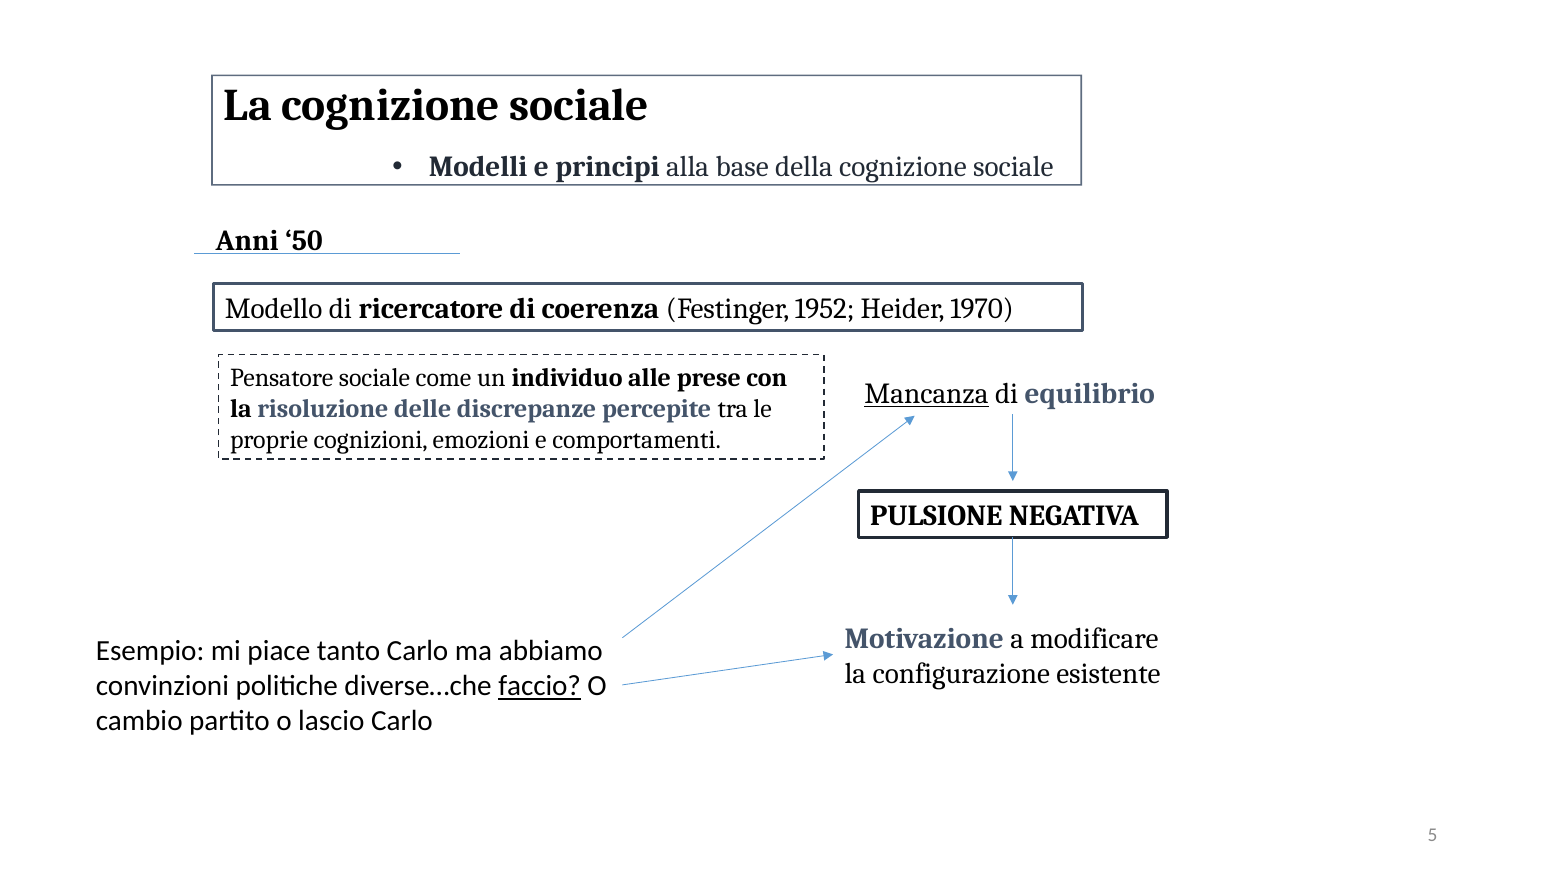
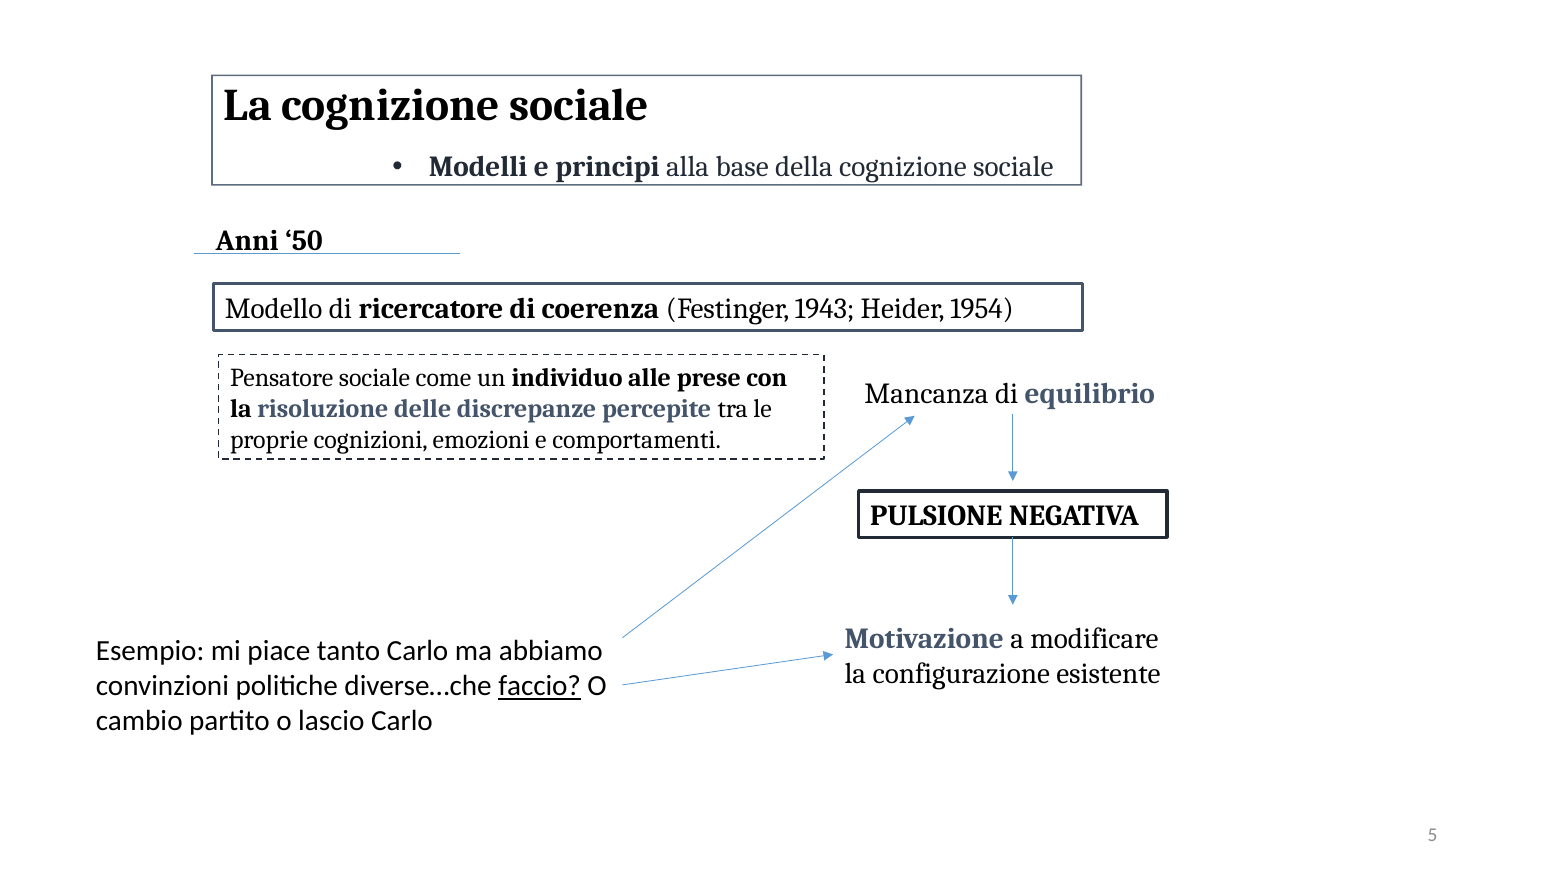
1952: 1952 -> 1943
1970: 1970 -> 1954
Mancanza underline: present -> none
